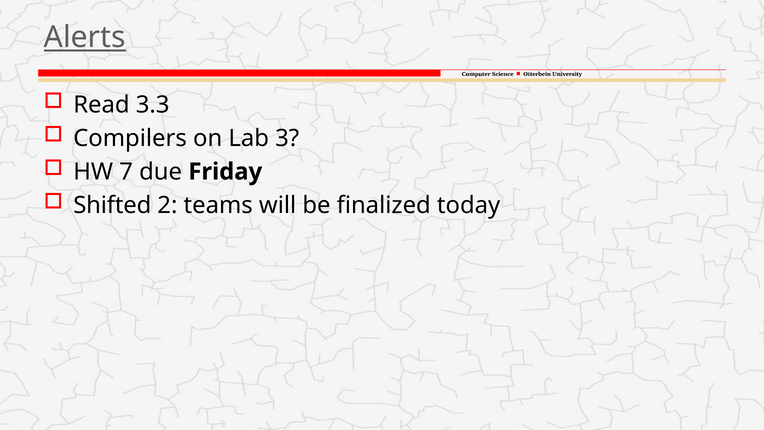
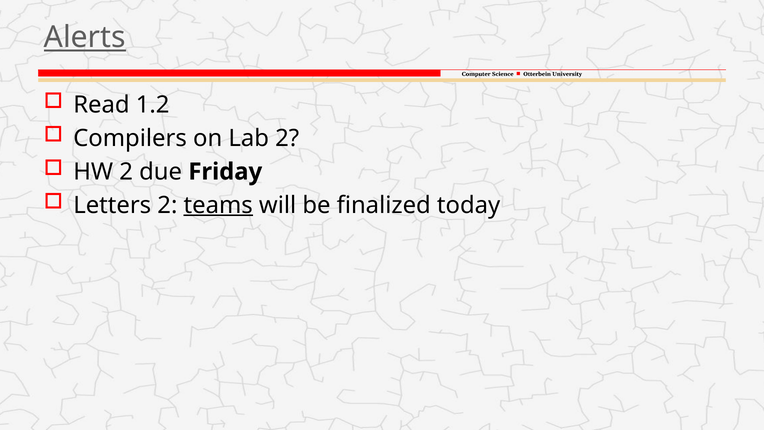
3.3: 3.3 -> 1.2
Lab 3: 3 -> 2
HW 7: 7 -> 2
Shifted: Shifted -> Letters
teams underline: none -> present
